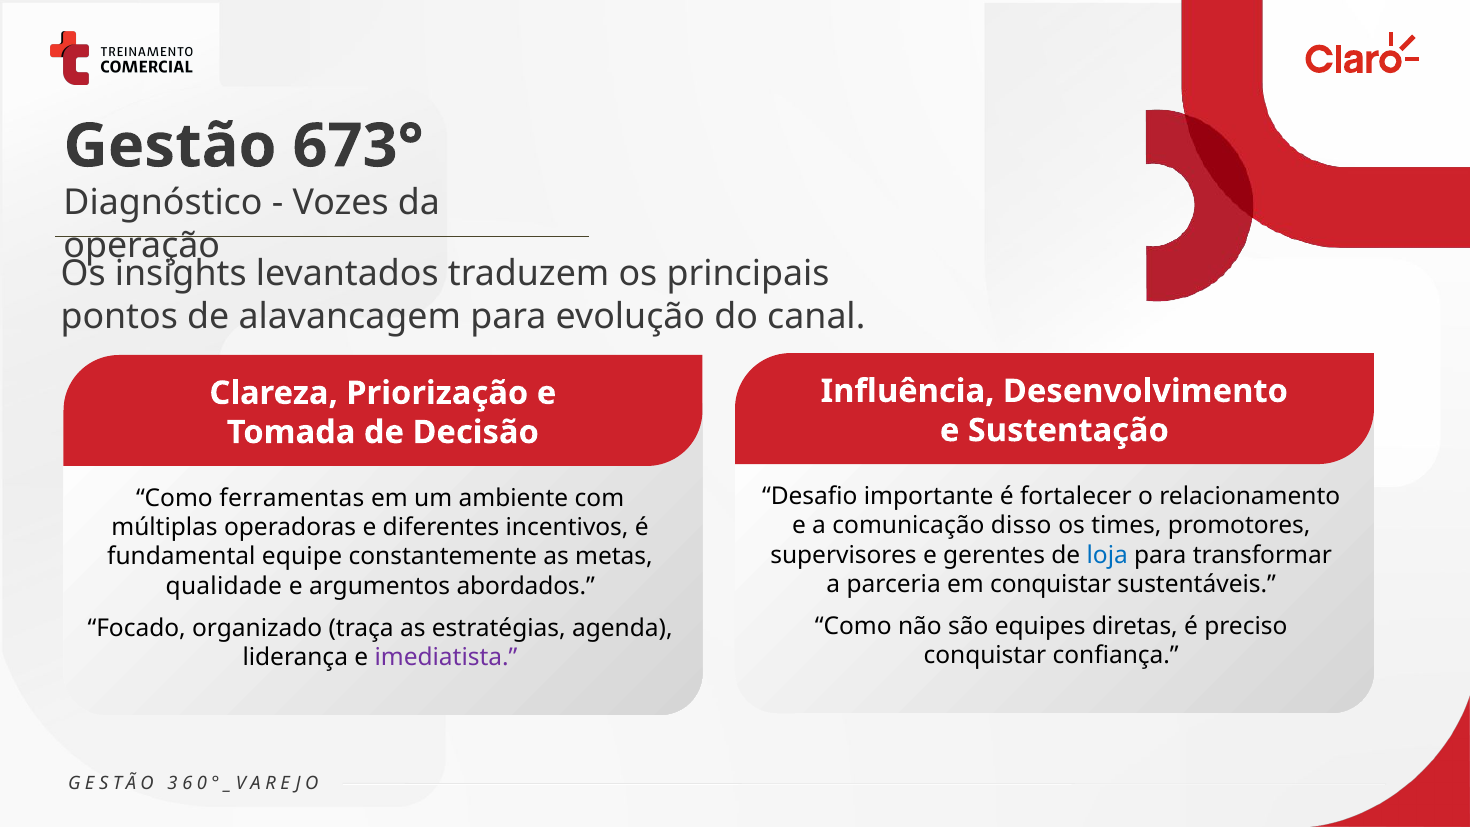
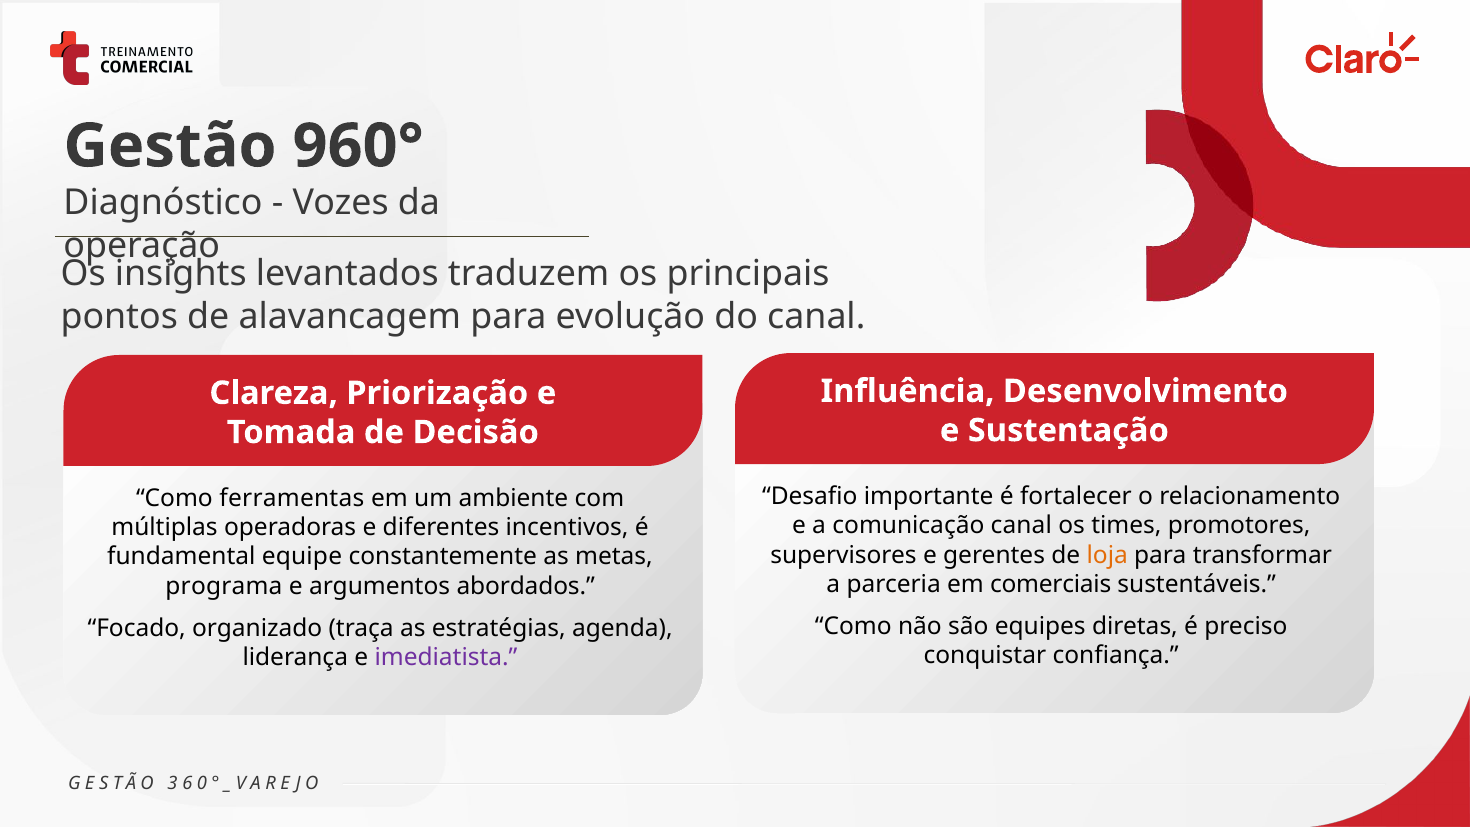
673°: 673° -> 960°
comunicação disso: disso -> canal
loja colour: blue -> orange
em conquistar: conquistar -> comerciais
qualidade: qualidade -> programa
